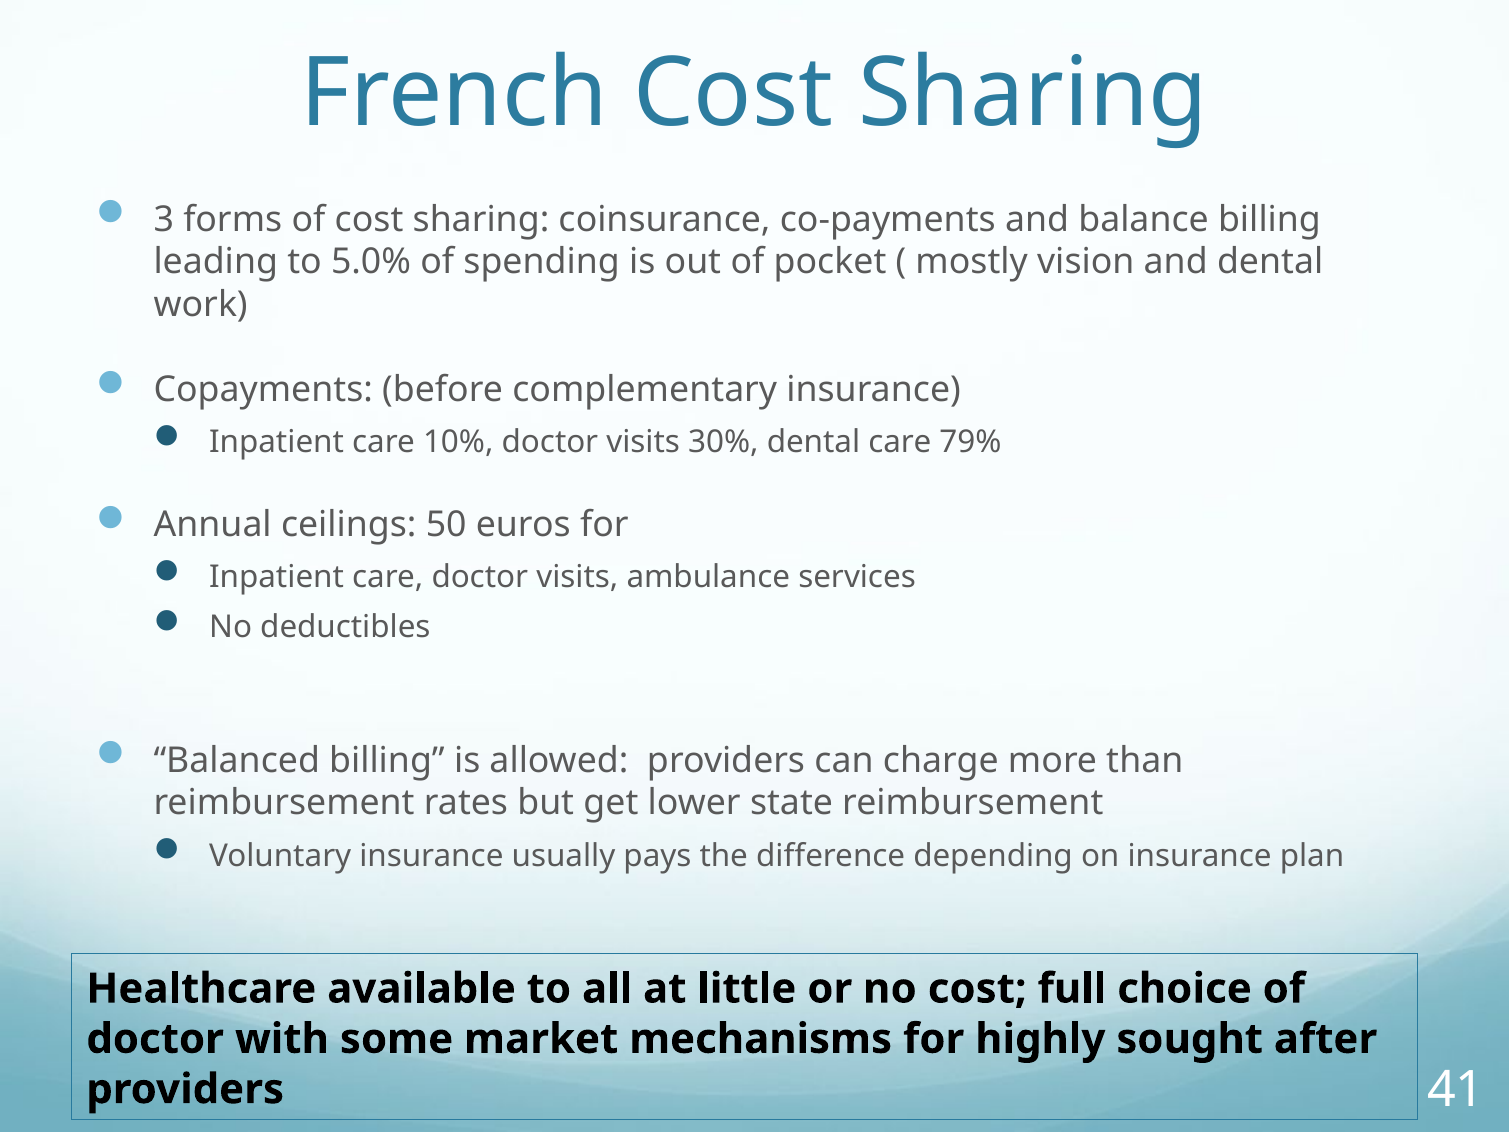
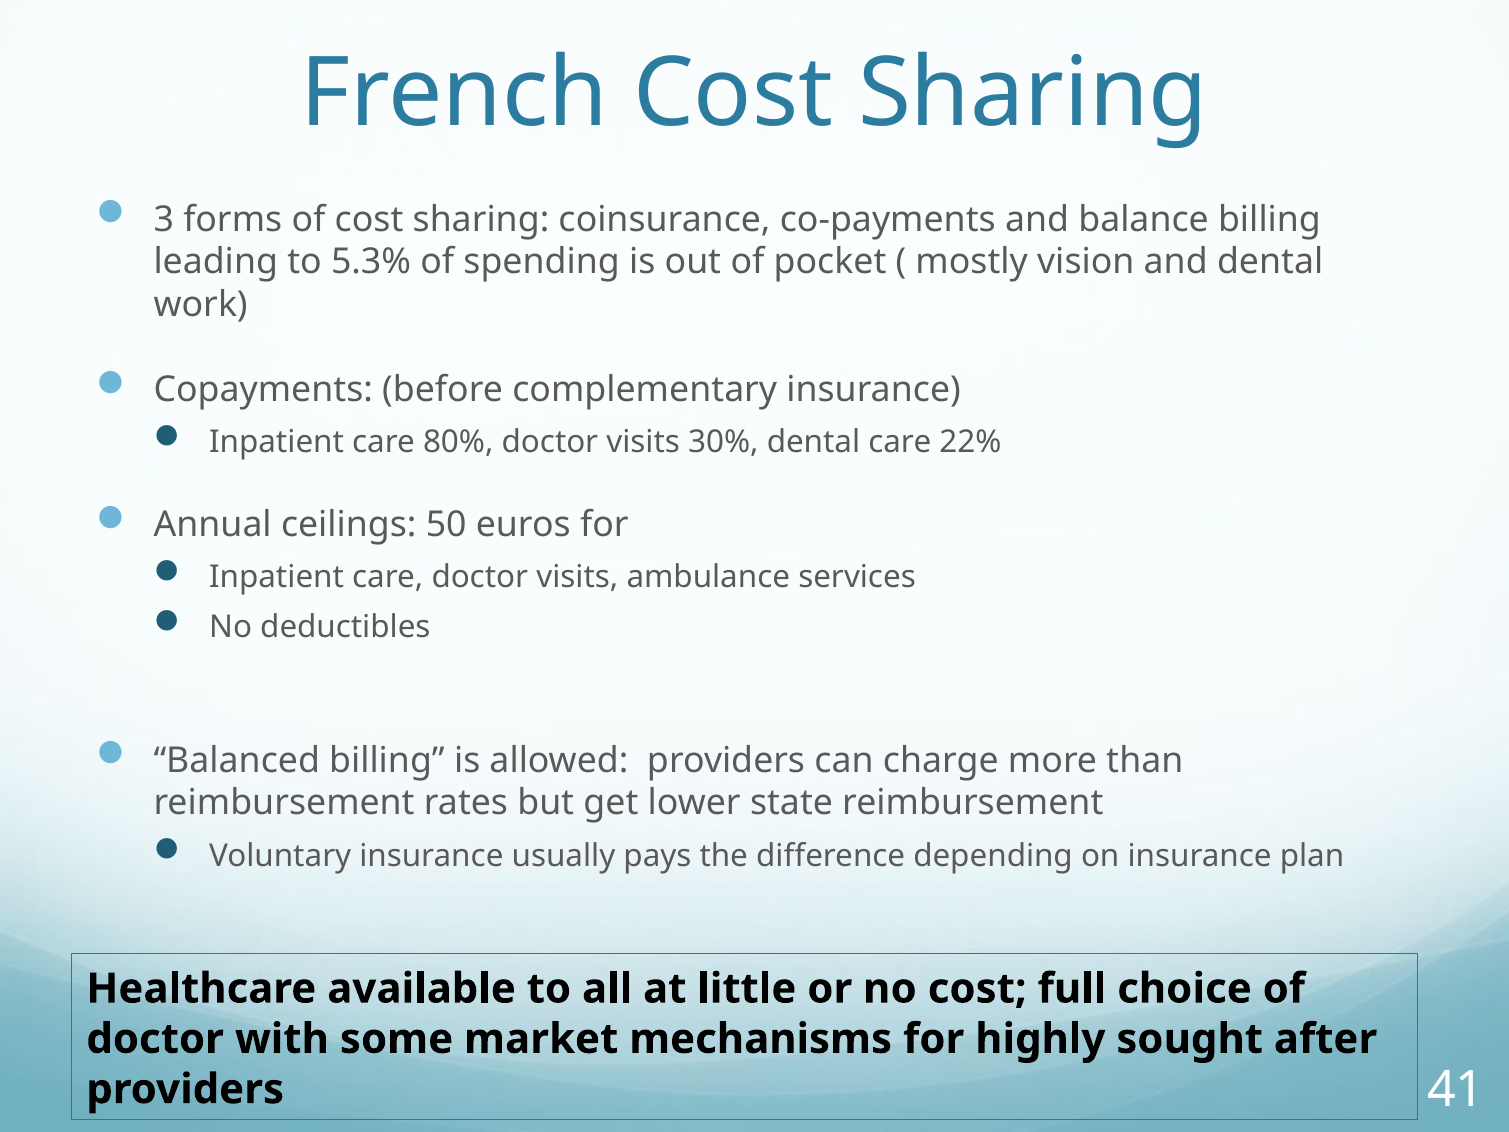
5.0%: 5.0% -> 5.3%
10%: 10% -> 80%
79%: 79% -> 22%
